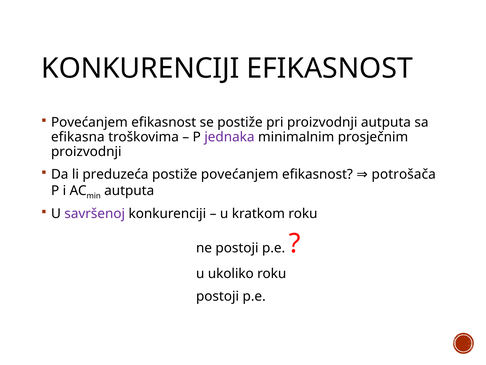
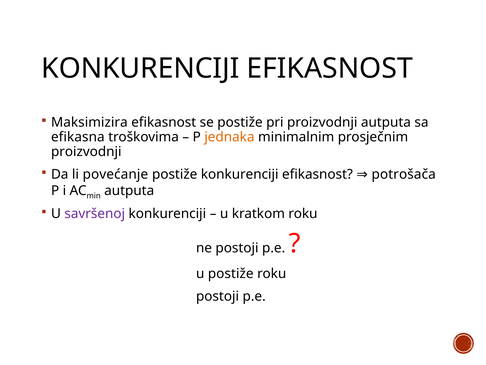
Povećanjem at (89, 122): Povećanjem -> Maksimizira
jednaka colour: purple -> orange
preduzeća: preduzeća -> povećanje
postiže povećanjem: povećanjem -> konkurenciji
u ukoliko: ukoliko -> postiže
